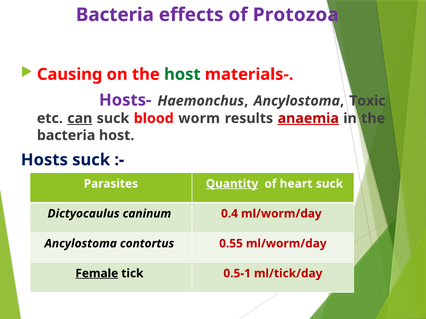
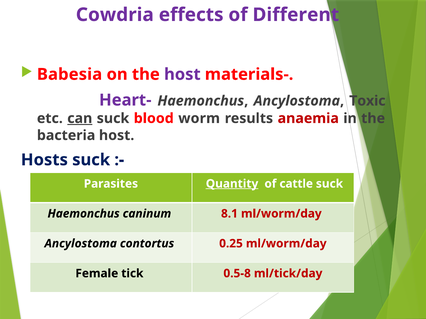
Bacteria at (115, 15): Bacteria -> Cowdria
Protozoa: Protozoa -> Different
Causing: Causing -> Babesia
host at (182, 74) colour: green -> purple
Hosts-: Hosts- -> Heart-
anaemia underline: present -> none
heart: heart -> cattle
Dictyocaulus at (84, 214): Dictyocaulus -> Haemonchus
0.4: 0.4 -> 8.1
0.55: 0.55 -> 0.25
Female underline: present -> none
0.5-1: 0.5-1 -> 0.5-8
